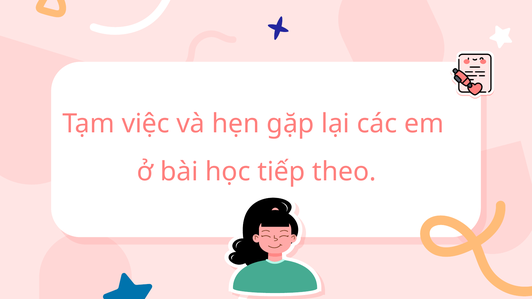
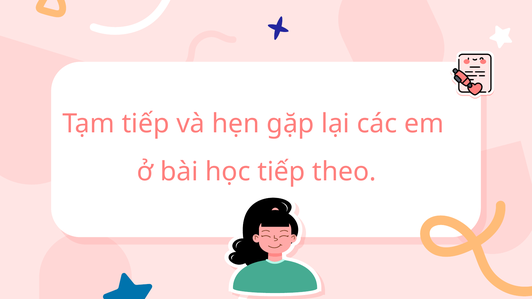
Tạm việc: việc -> tiếp
